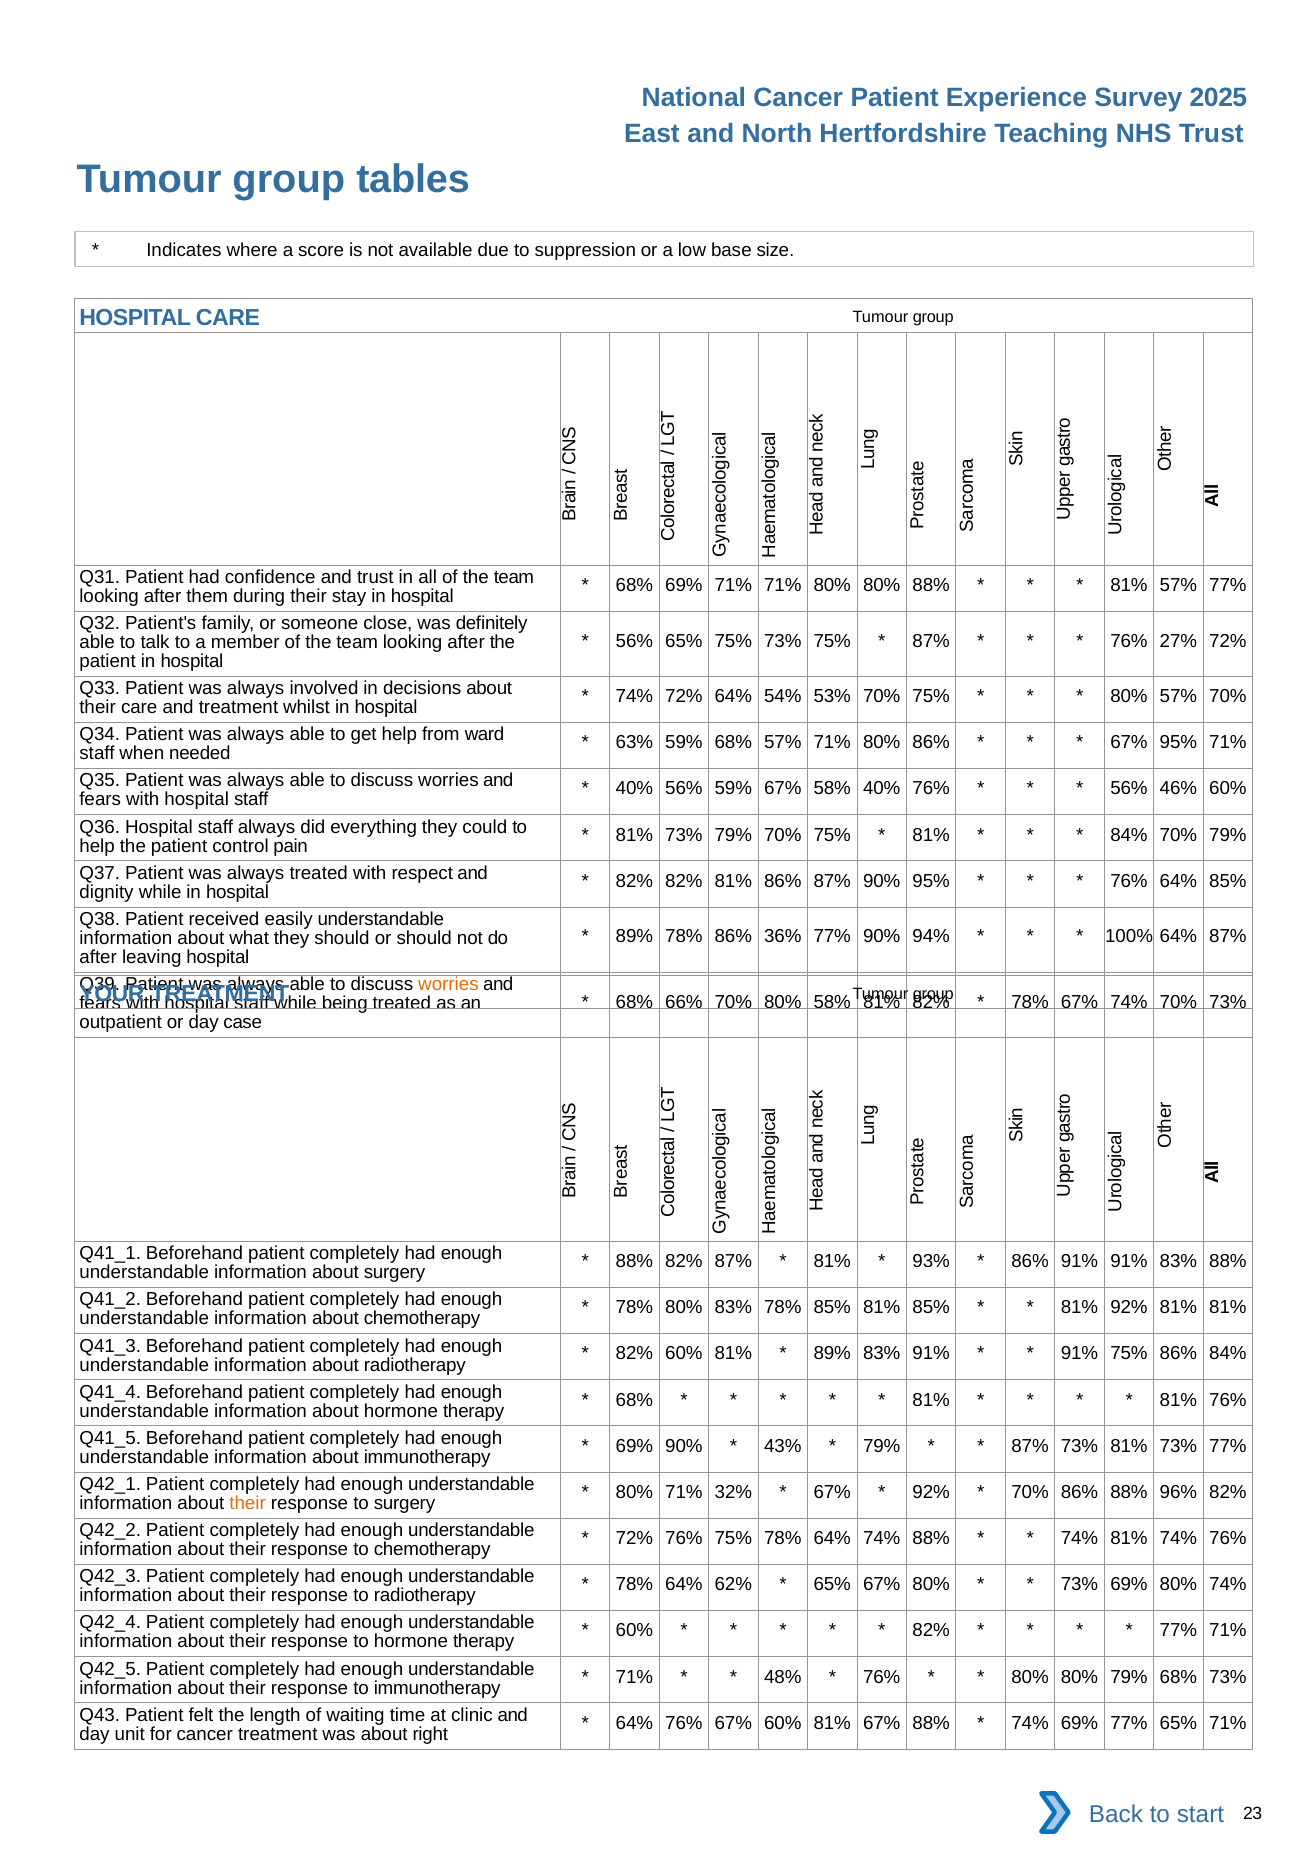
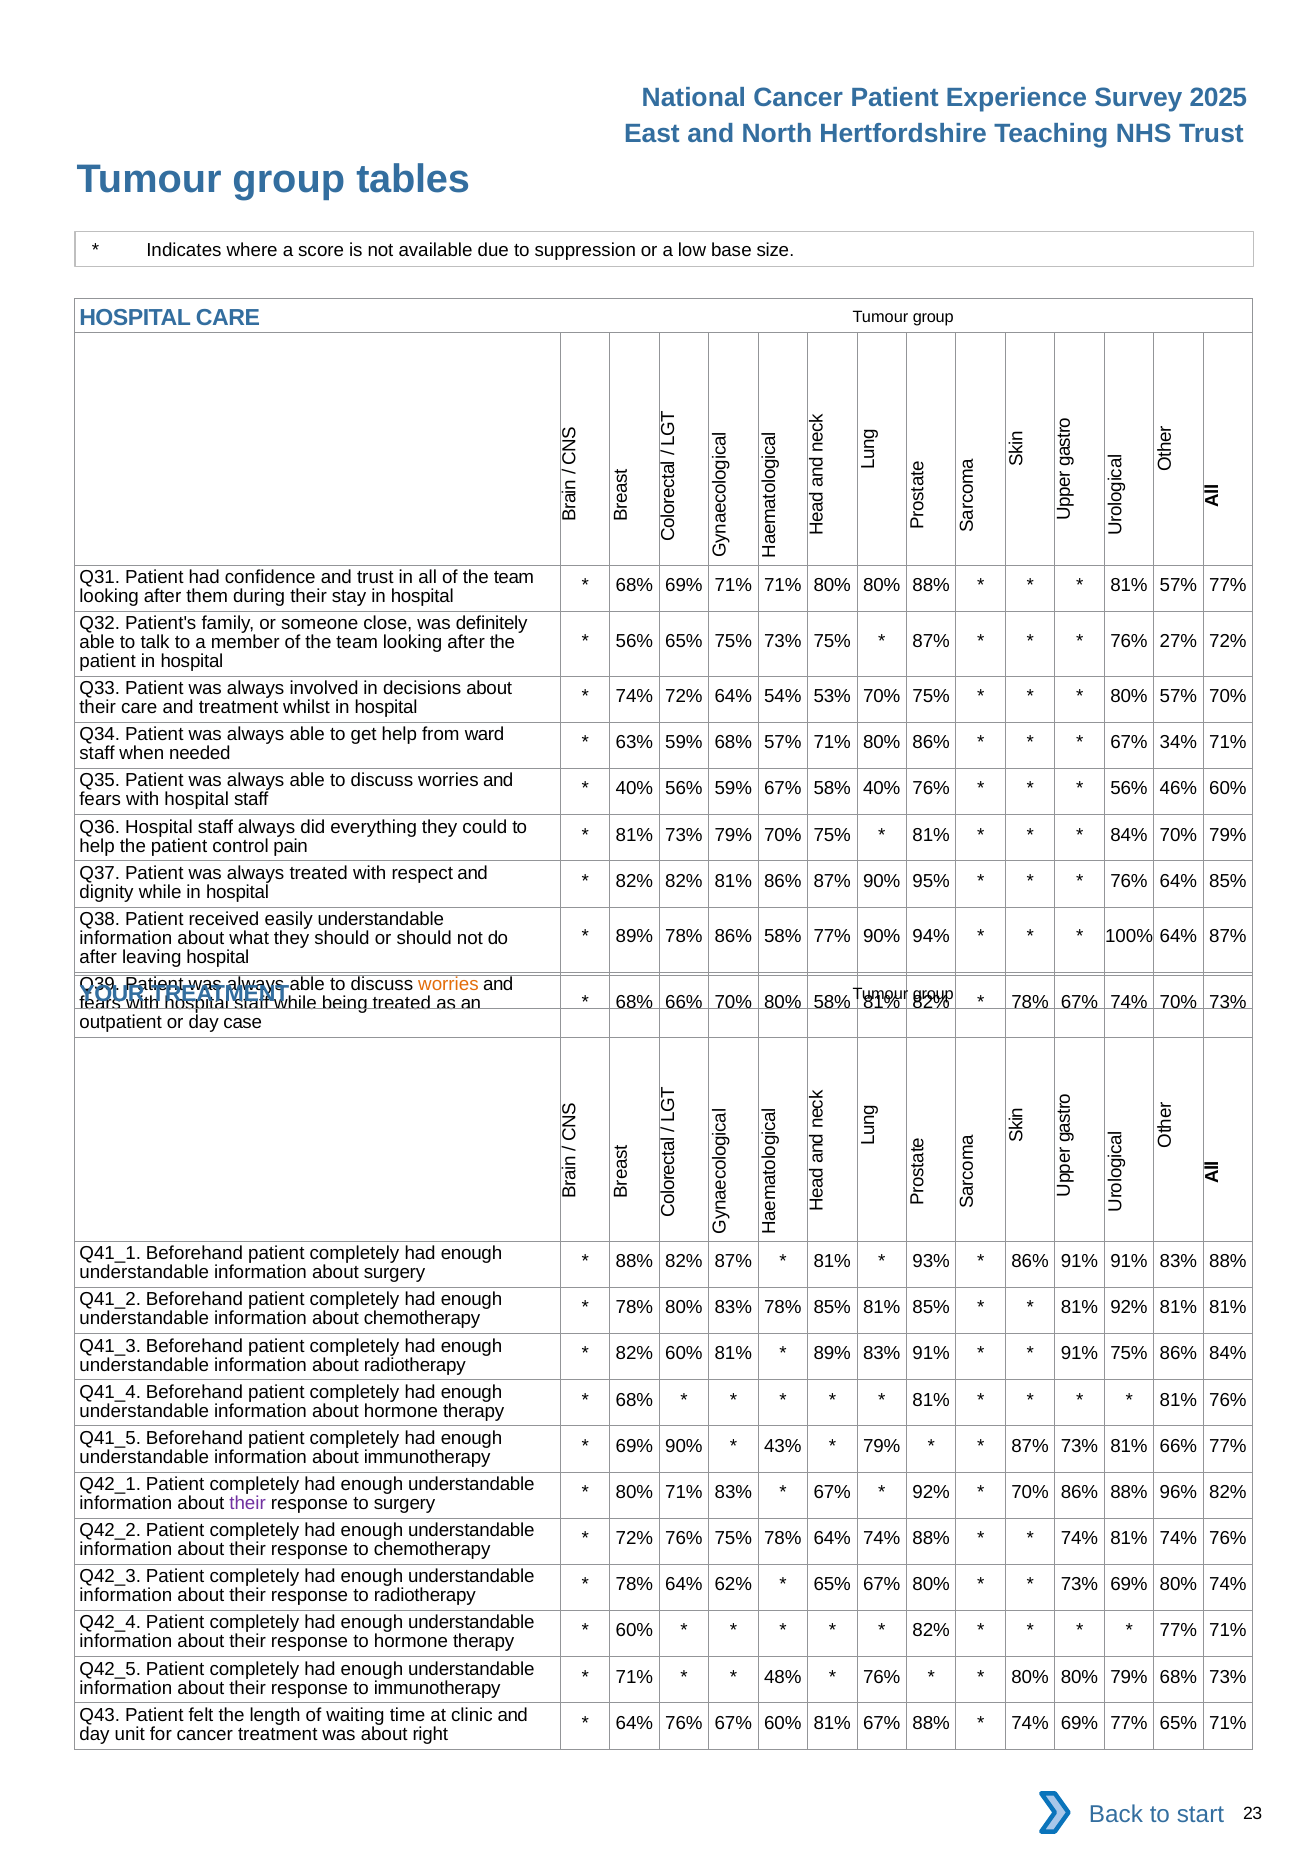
67% 95%: 95% -> 34%
86% 36%: 36% -> 58%
73% 81% 73%: 73% -> 66%
71% 32%: 32% -> 83%
their at (248, 1503) colour: orange -> purple
